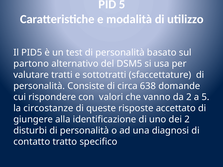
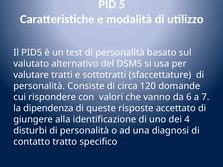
partono: partono -> valutato
638: 638 -> 120
da 2: 2 -> 6
a 5: 5 -> 7
circostanze: circostanze -> dipendenza
dei 2: 2 -> 4
